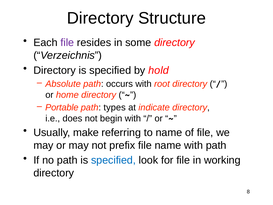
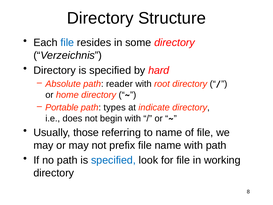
file at (67, 43) colour: purple -> blue
hold: hold -> hard
occurs: occurs -> reader
make: make -> those
